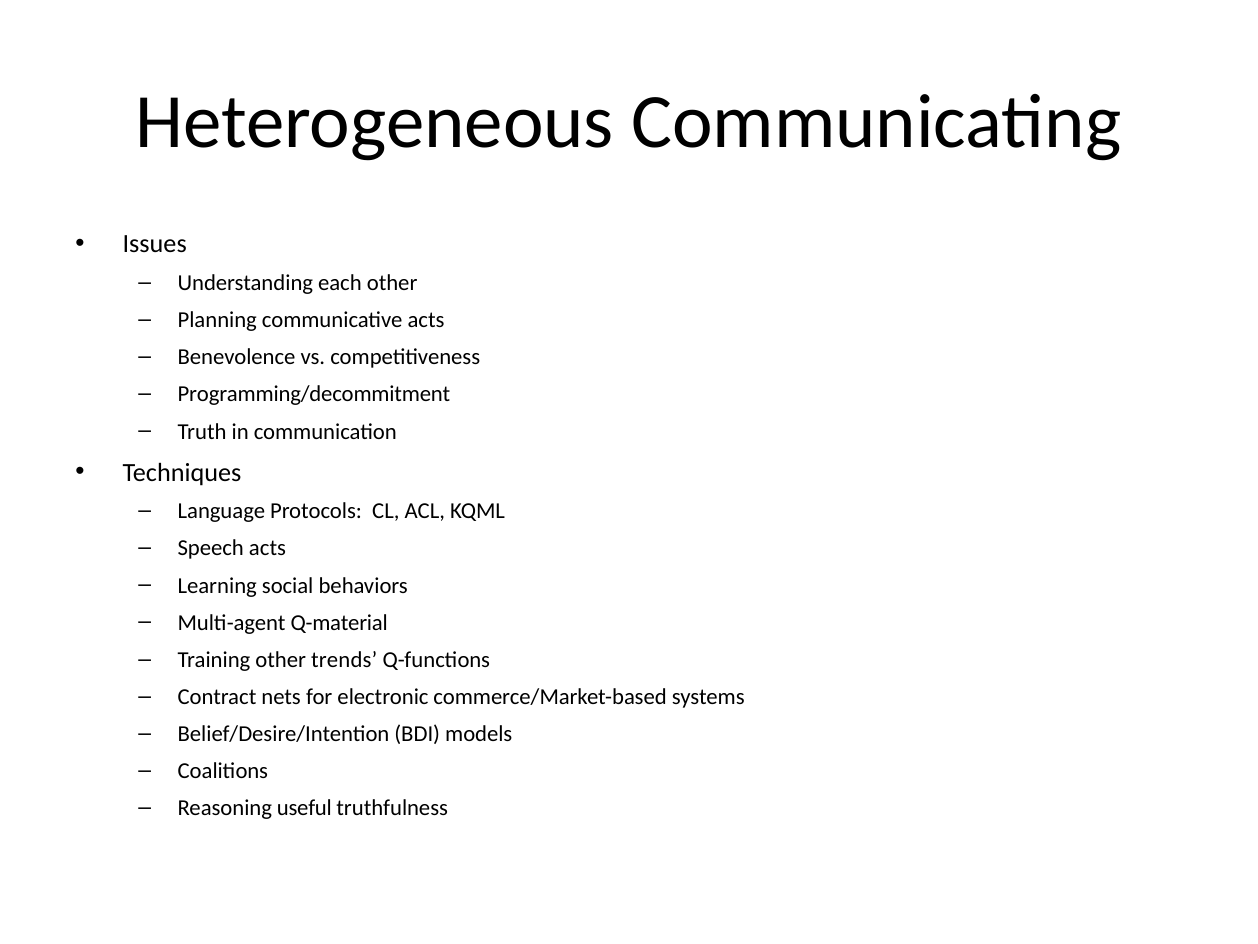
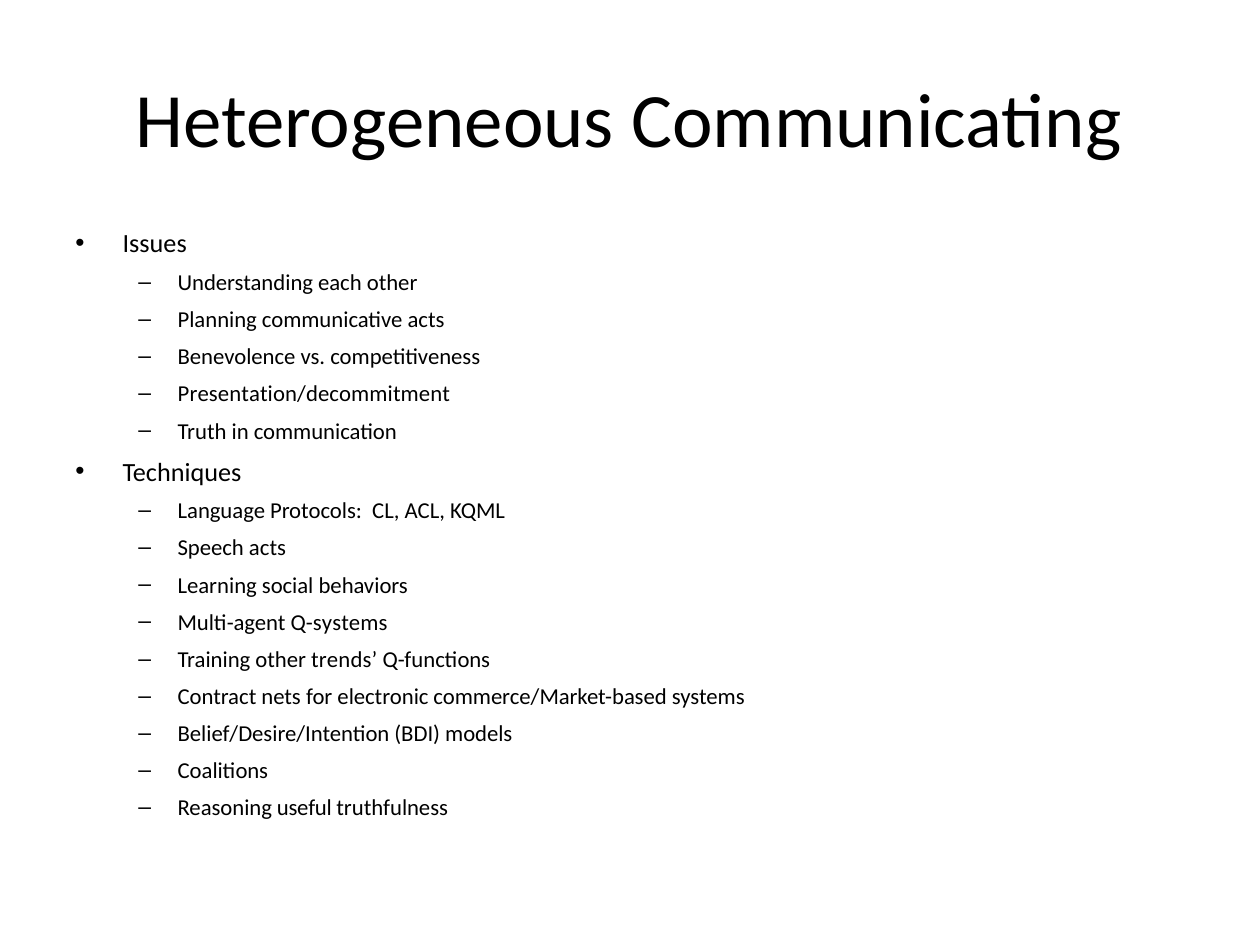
Programming/decommitment: Programming/decommitment -> Presentation/decommitment
Q-material: Q-material -> Q-systems
